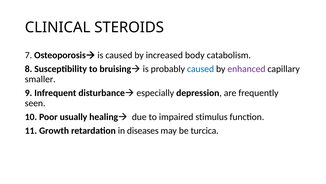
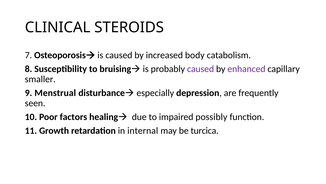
caused at (201, 69) colour: blue -> purple
Infrequent: Infrequent -> Menstrual
usually: usually -> factors
stimulus: stimulus -> possibly
diseases: diseases -> internal
